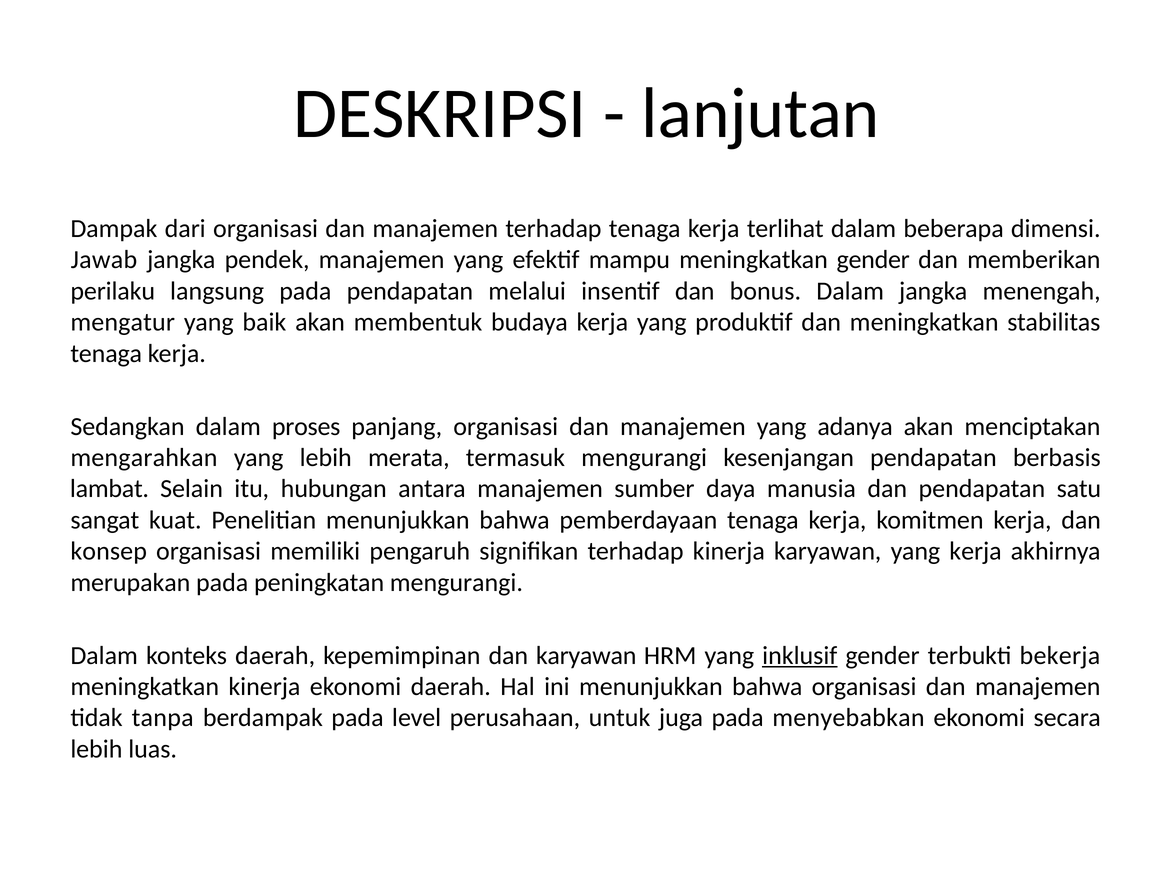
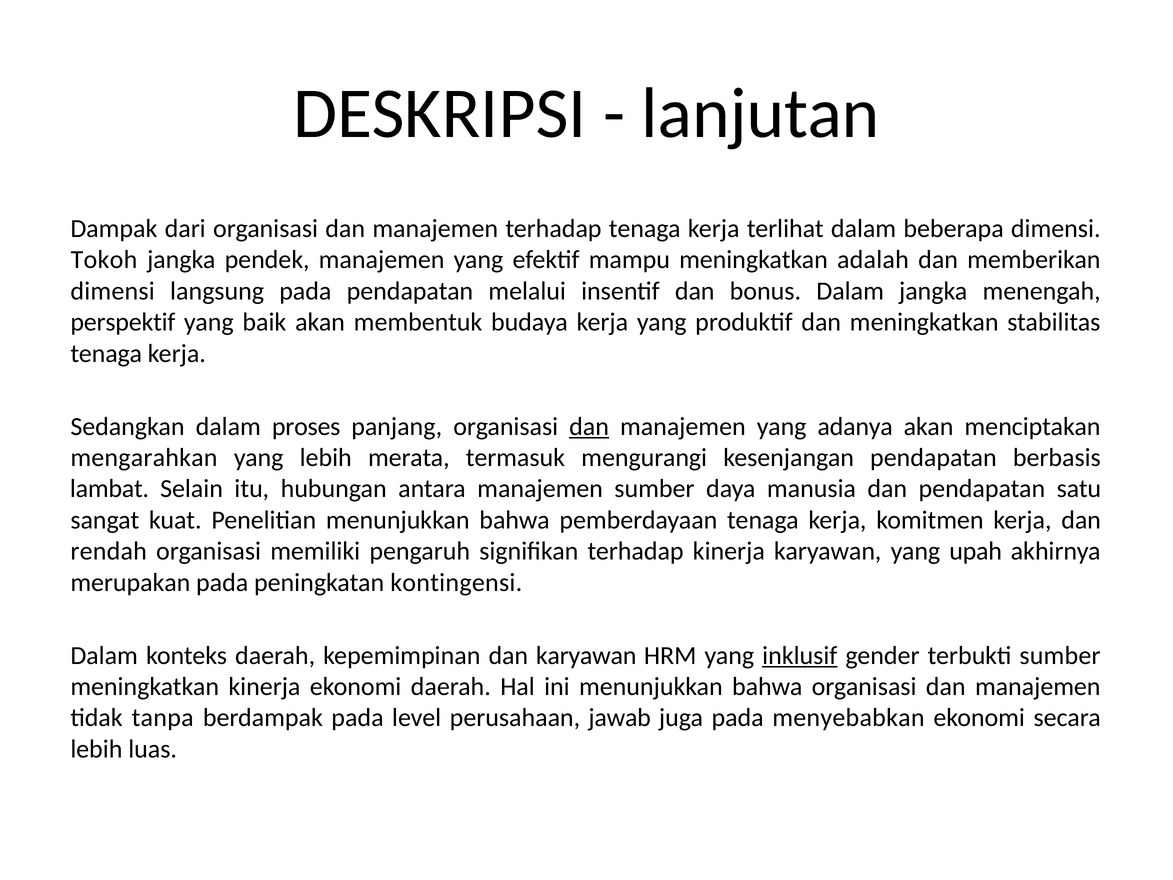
Jawab: Jawab -> Tokoh
meningkatkan gender: gender -> adalah
perilaku at (113, 291): perilaku -> dimensi
mengatur: mengatur -> perspektif
dan at (589, 426) underline: none -> present
konsep: konsep -> rendah
yang kerja: kerja -> upah
peningkatan mengurangi: mengurangi -> kontingensi
terbukti bekerja: bekerja -> sumber
untuk: untuk -> jawab
